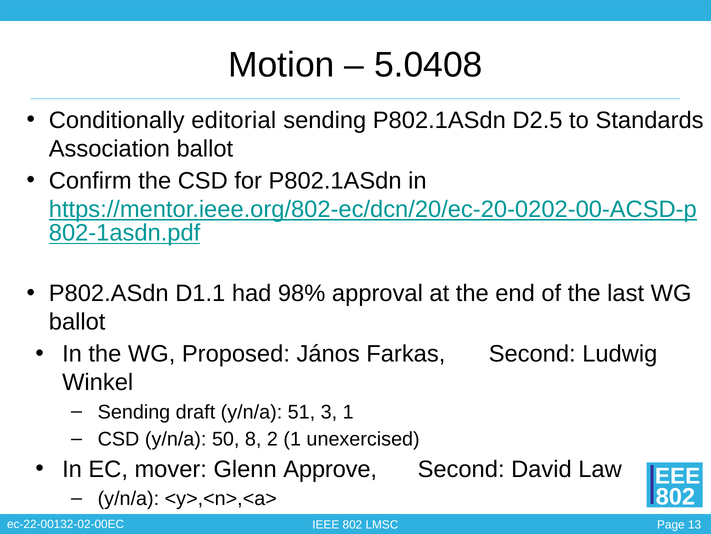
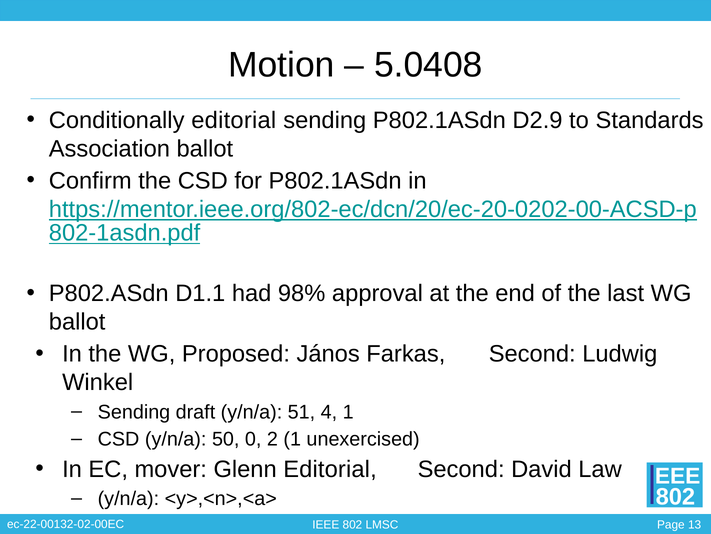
D2.5: D2.5 -> D2.9
3: 3 -> 4
8: 8 -> 0
Glenn Approve: Approve -> Editorial
